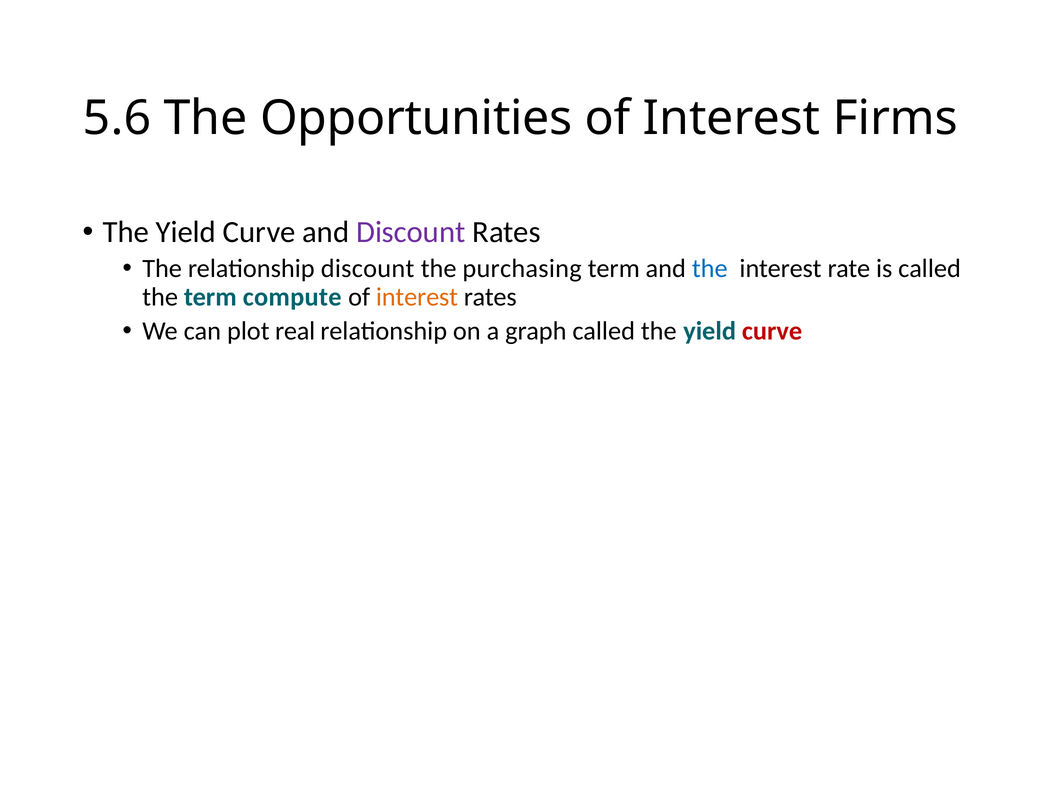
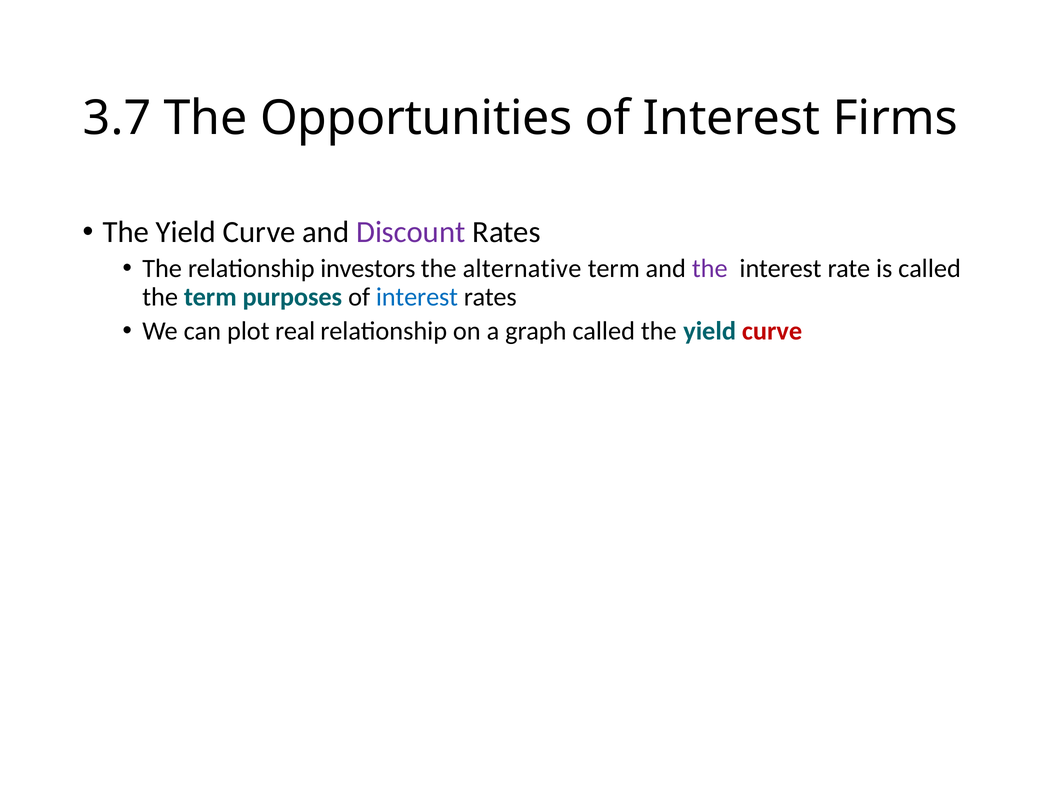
5.6: 5.6 -> 3.7
relationship discount: discount -> investors
purchasing: purchasing -> alternative
the at (710, 268) colour: blue -> purple
compute: compute -> purposes
interest at (417, 297) colour: orange -> blue
